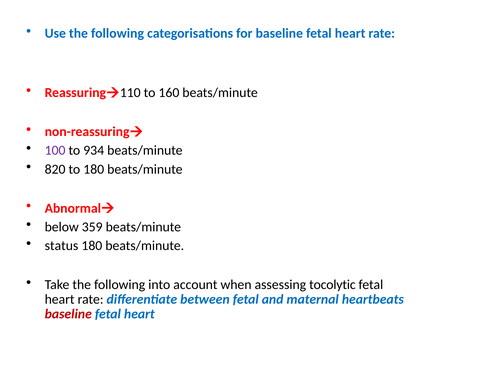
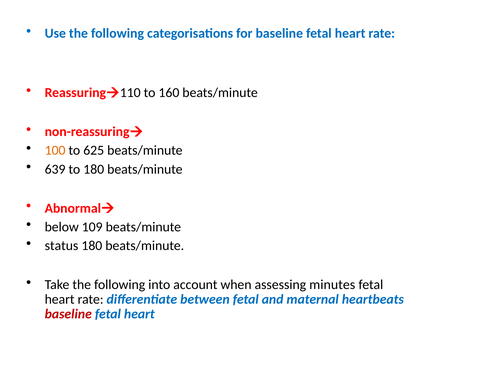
100 colour: purple -> orange
934: 934 -> 625
820: 820 -> 639
359: 359 -> 109
tocolytic: tocolytic -> minutes
